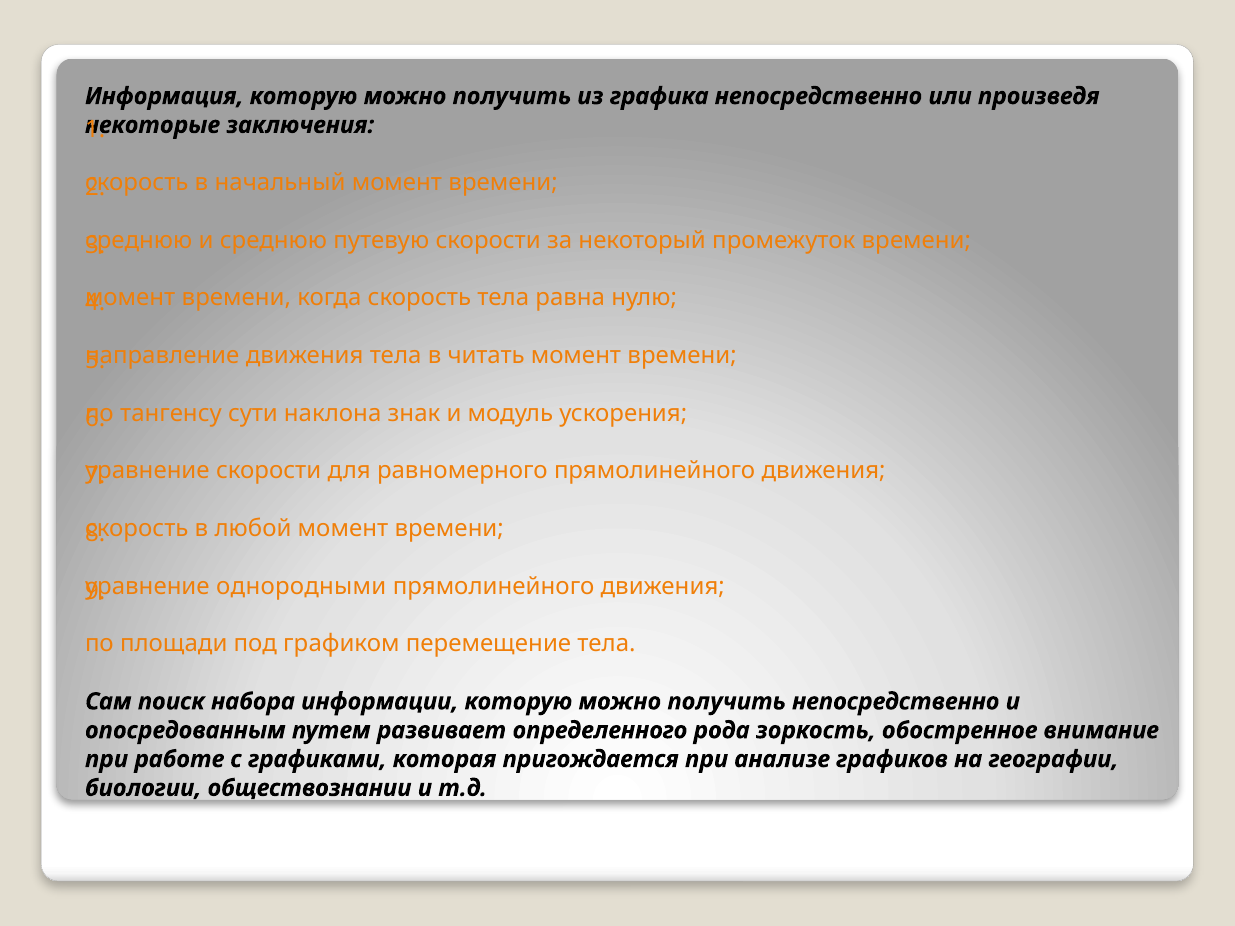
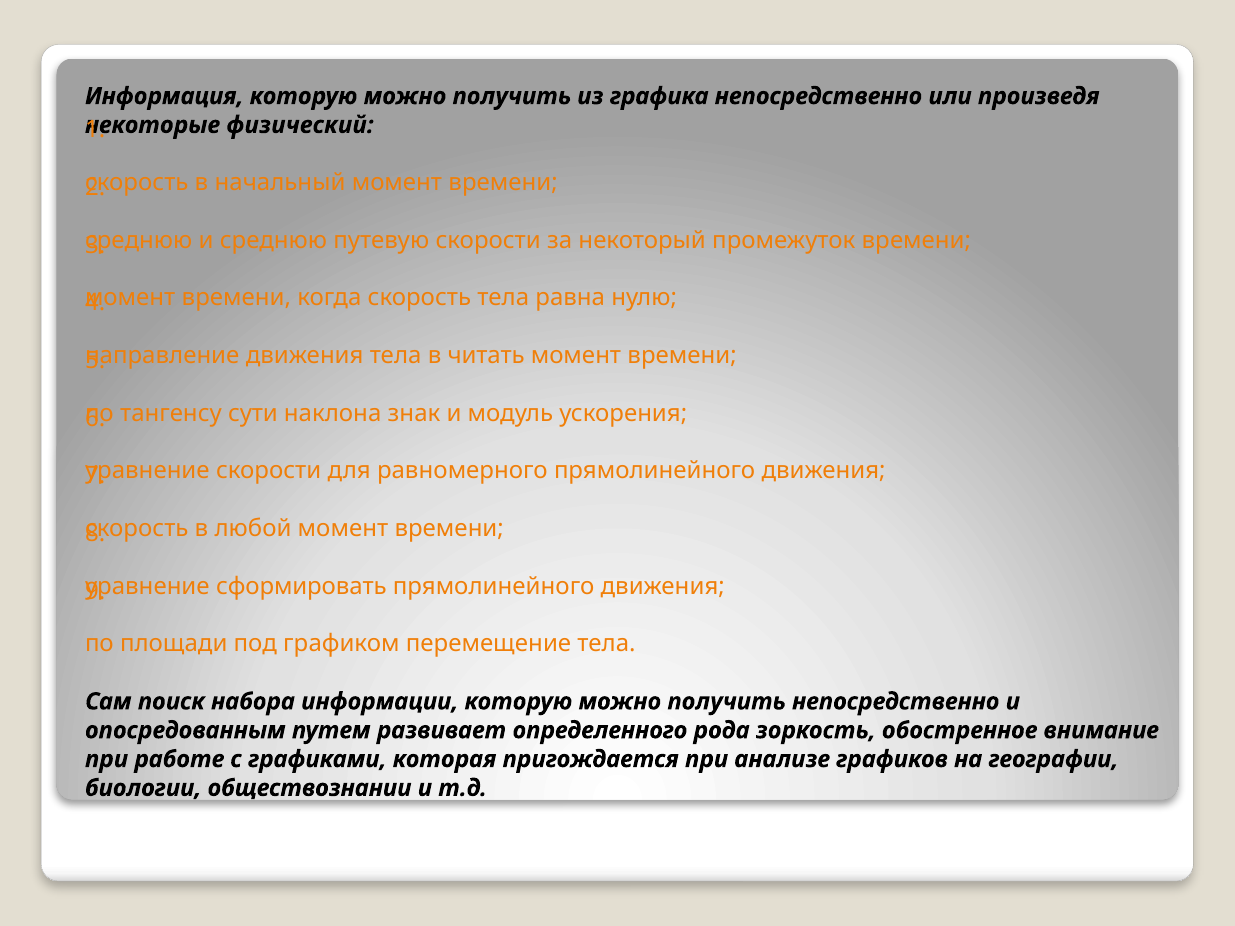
заключения: заключения -> физический
однородными: однородными -> сформировать
